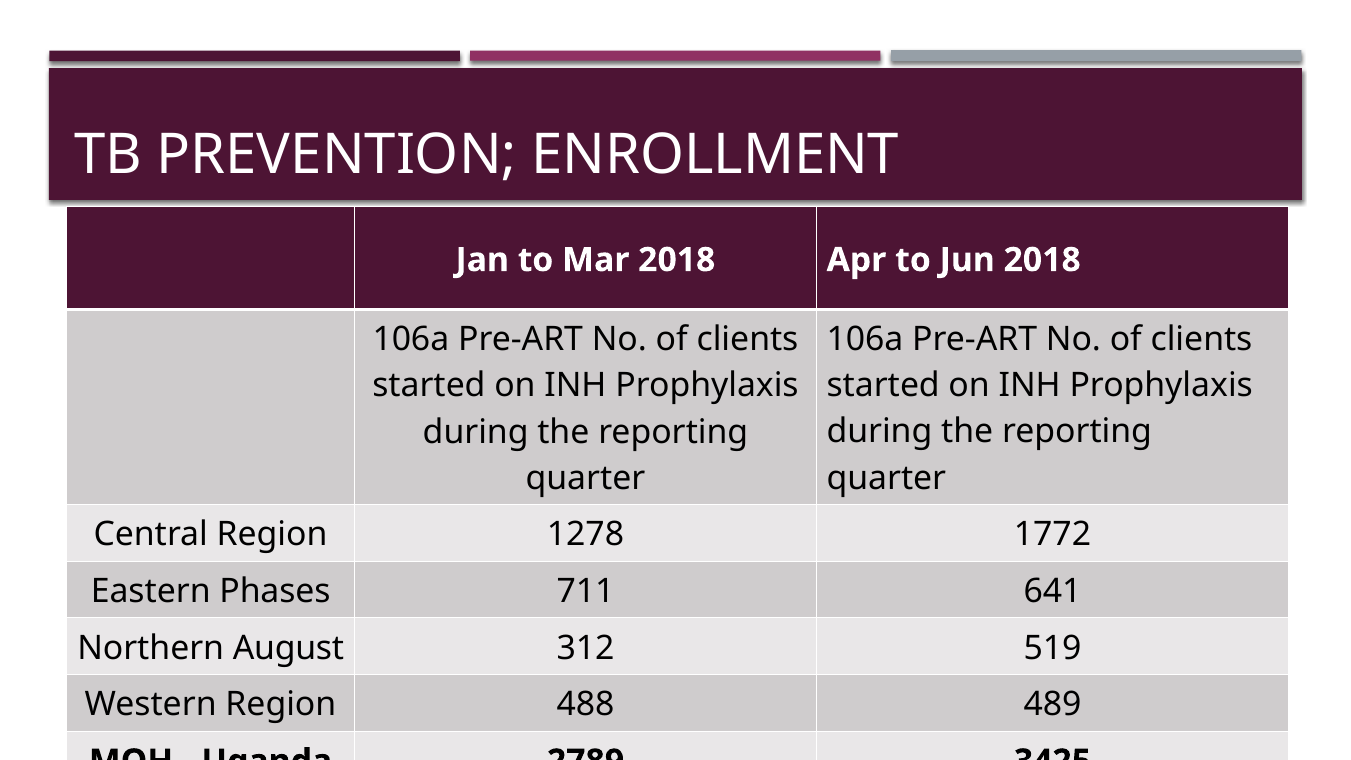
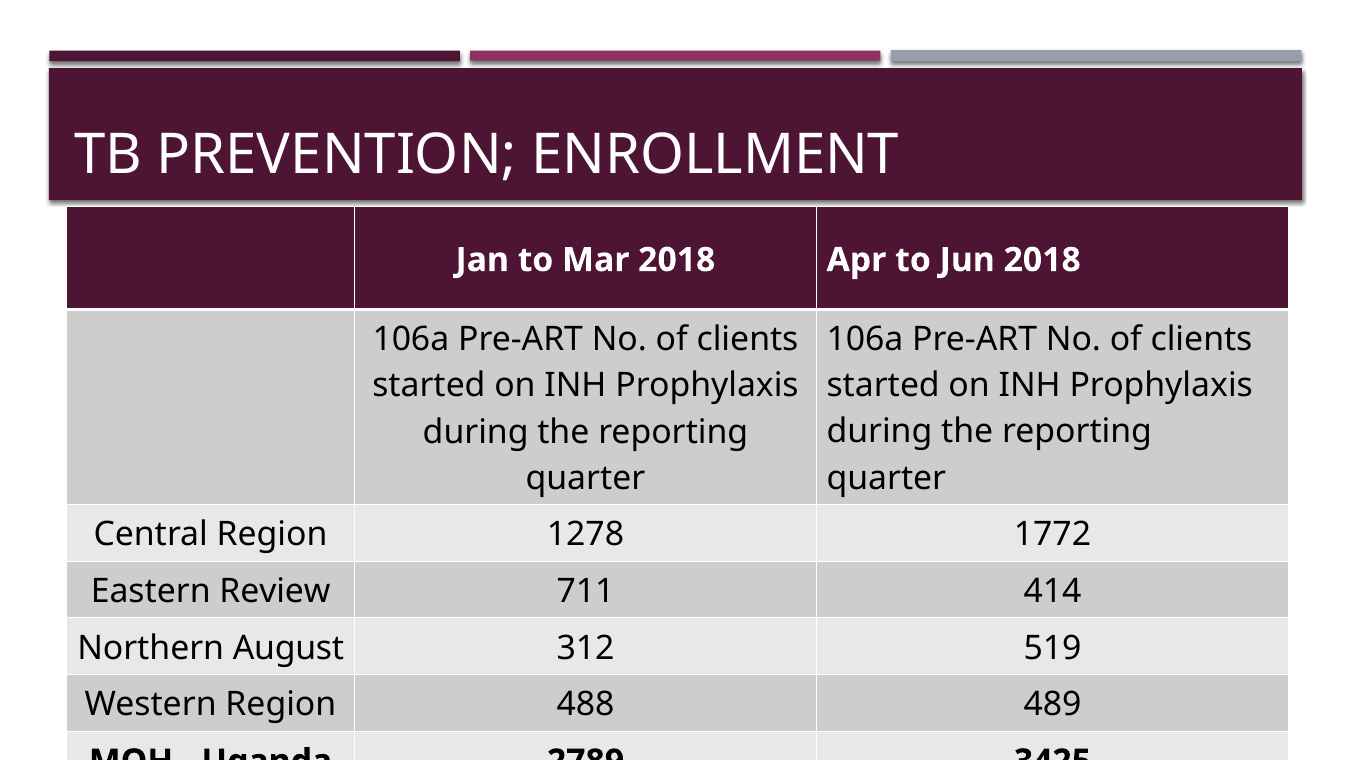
Phases: Phases -> Review
641: 641 -> 414
